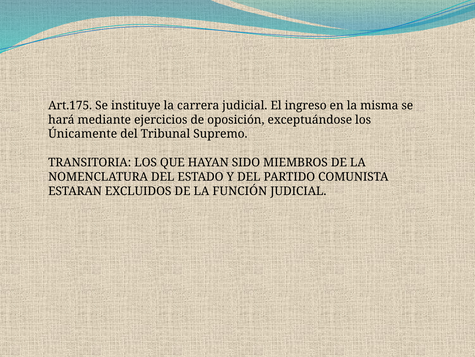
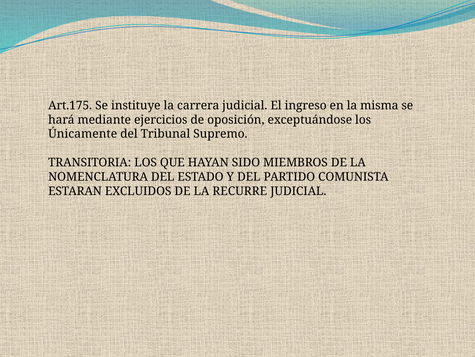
FUNCIÓN: FUNCIÓN -> RECURRE
